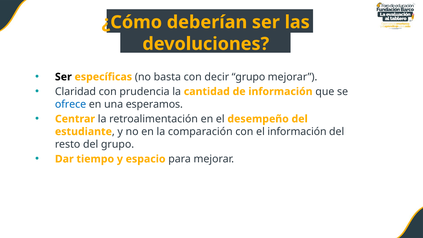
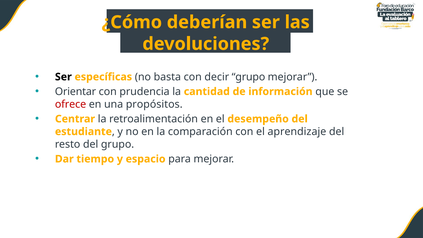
Claridad: Claridad -> Orientar
ofrece colour: blue -> red
esperamos: esperamos -> propósitos
el información: información -> aprendizaje
